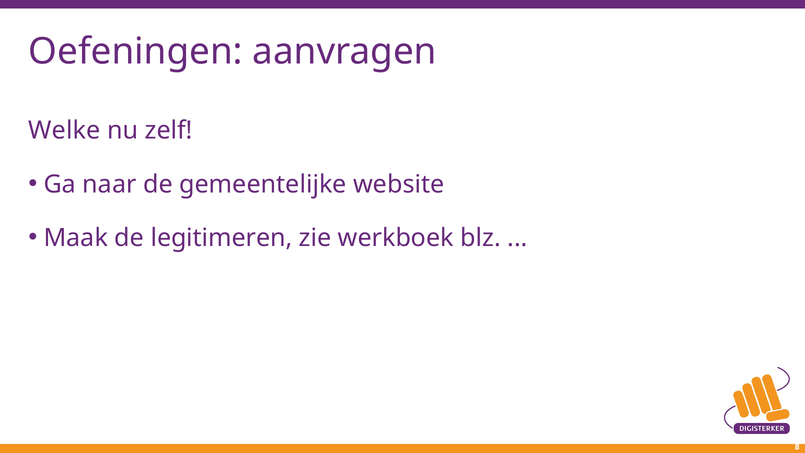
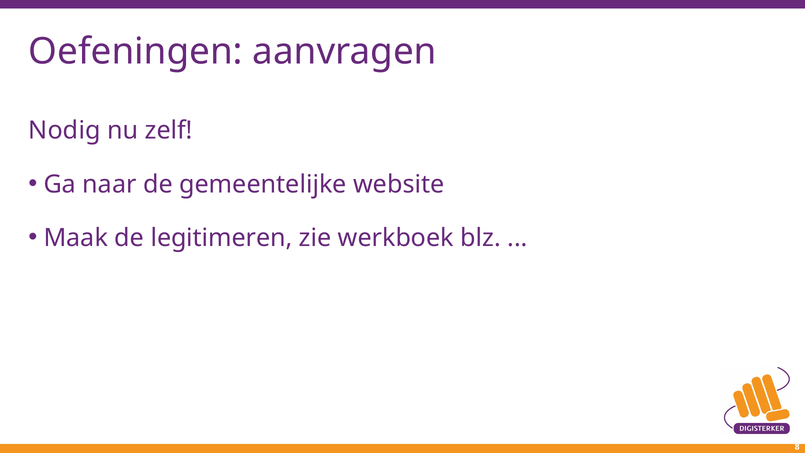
Welke: Welke -> Nodig
